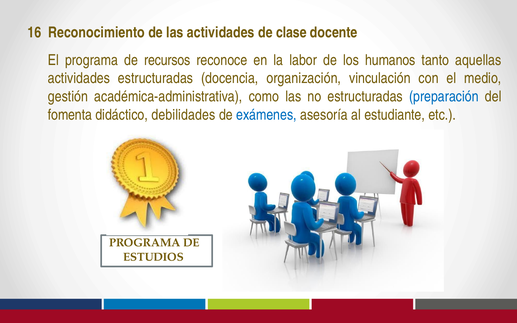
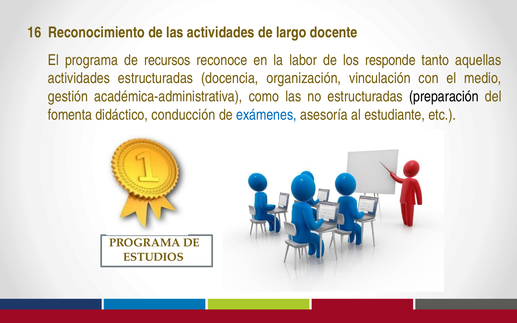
clase: clase -> largo
humanos: humanos -> responde
preparación colour: blue -> black
debilidades: debilidades -> conducción
